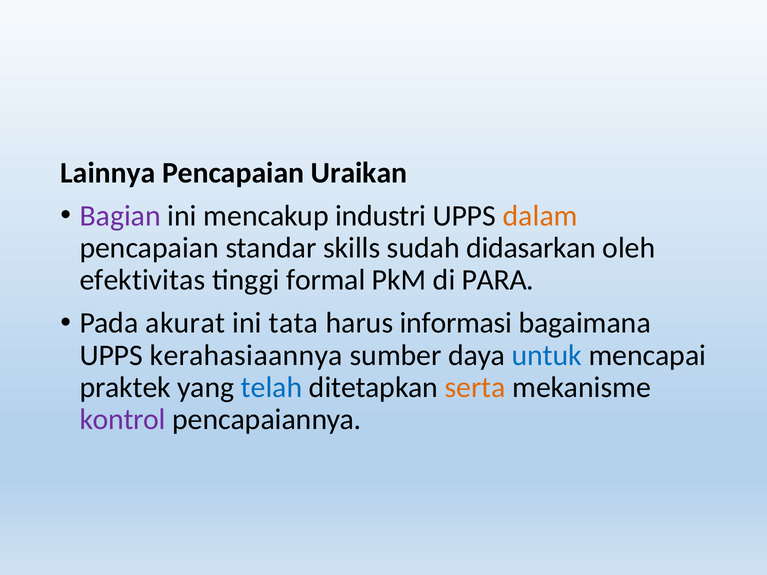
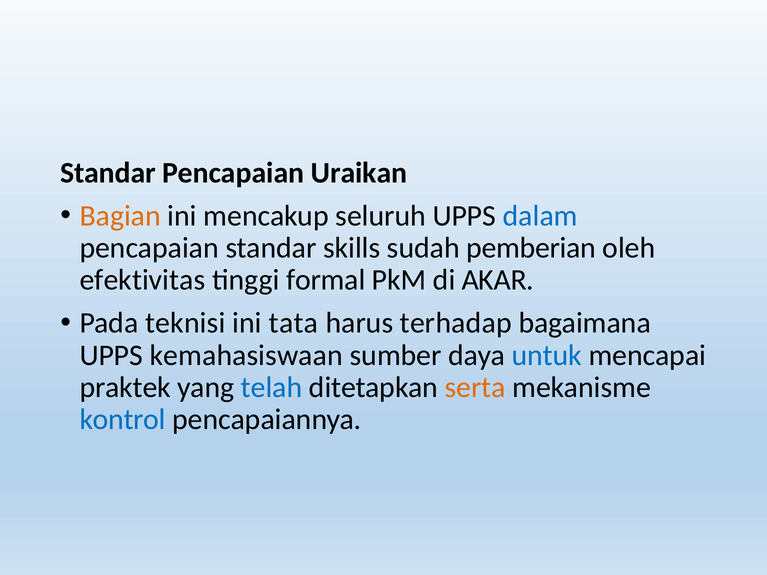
Lainnya at (108, 173): Lainnya -> Standar
Bagian colour: purple -> orange
industri: industri -> seluruh
dalam colour: orange -> blue
didasarkan: didasarkan -> pemberian
PARA: PARA -> AKAR
akurat: akurat -> teknisi
informasi: informasi -> terhadap
kerahasiaannya: kerahasiaannya -> kemahasiswaan
kontrol colour: purple -> blue
